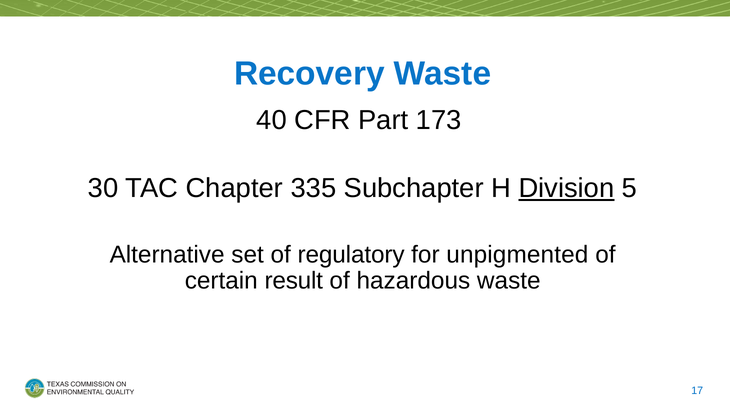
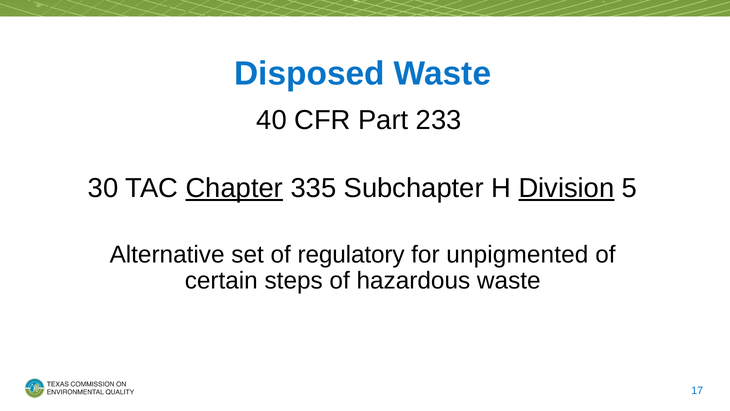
Recovery: Recovery -> Disposed
173: 173 -> 233
Chapter underline: none -> present
result: result -> steps
